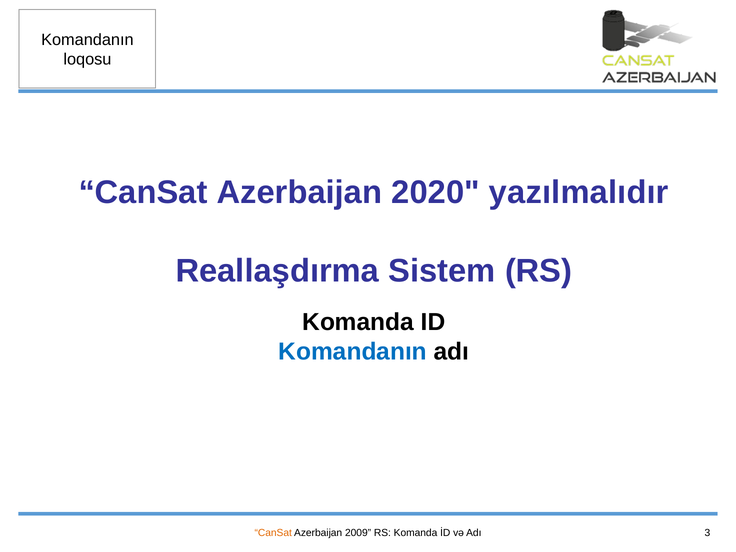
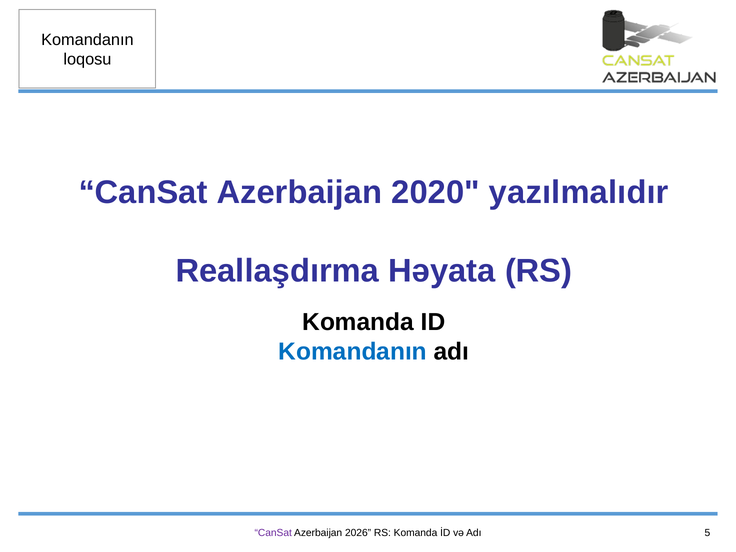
Sistem: Sistem -> Həyata
CanSat at (273, 533) colour: orange -> purple
2009: 2009 -> 2026
3: 3 -> 5
